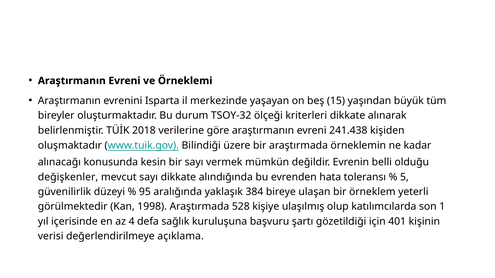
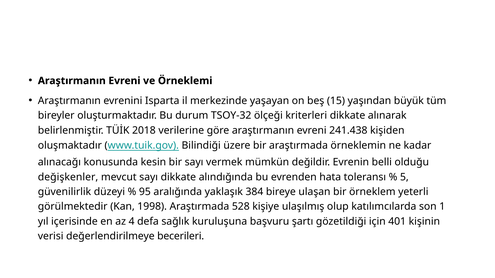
açıklama: açıklama -> becerileri
